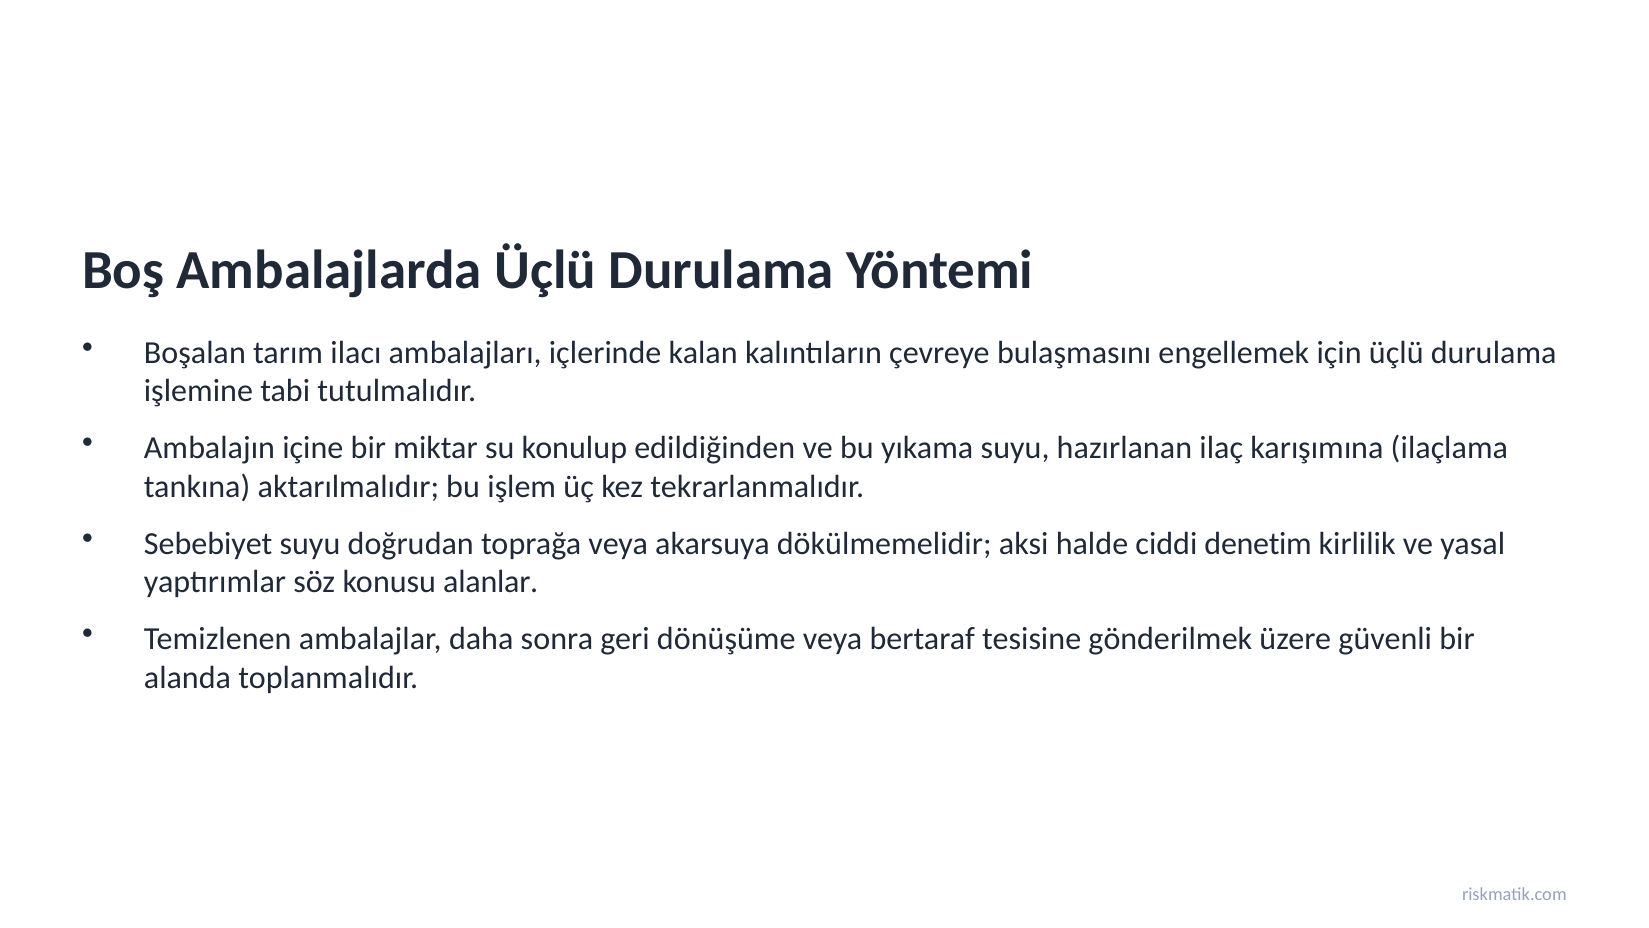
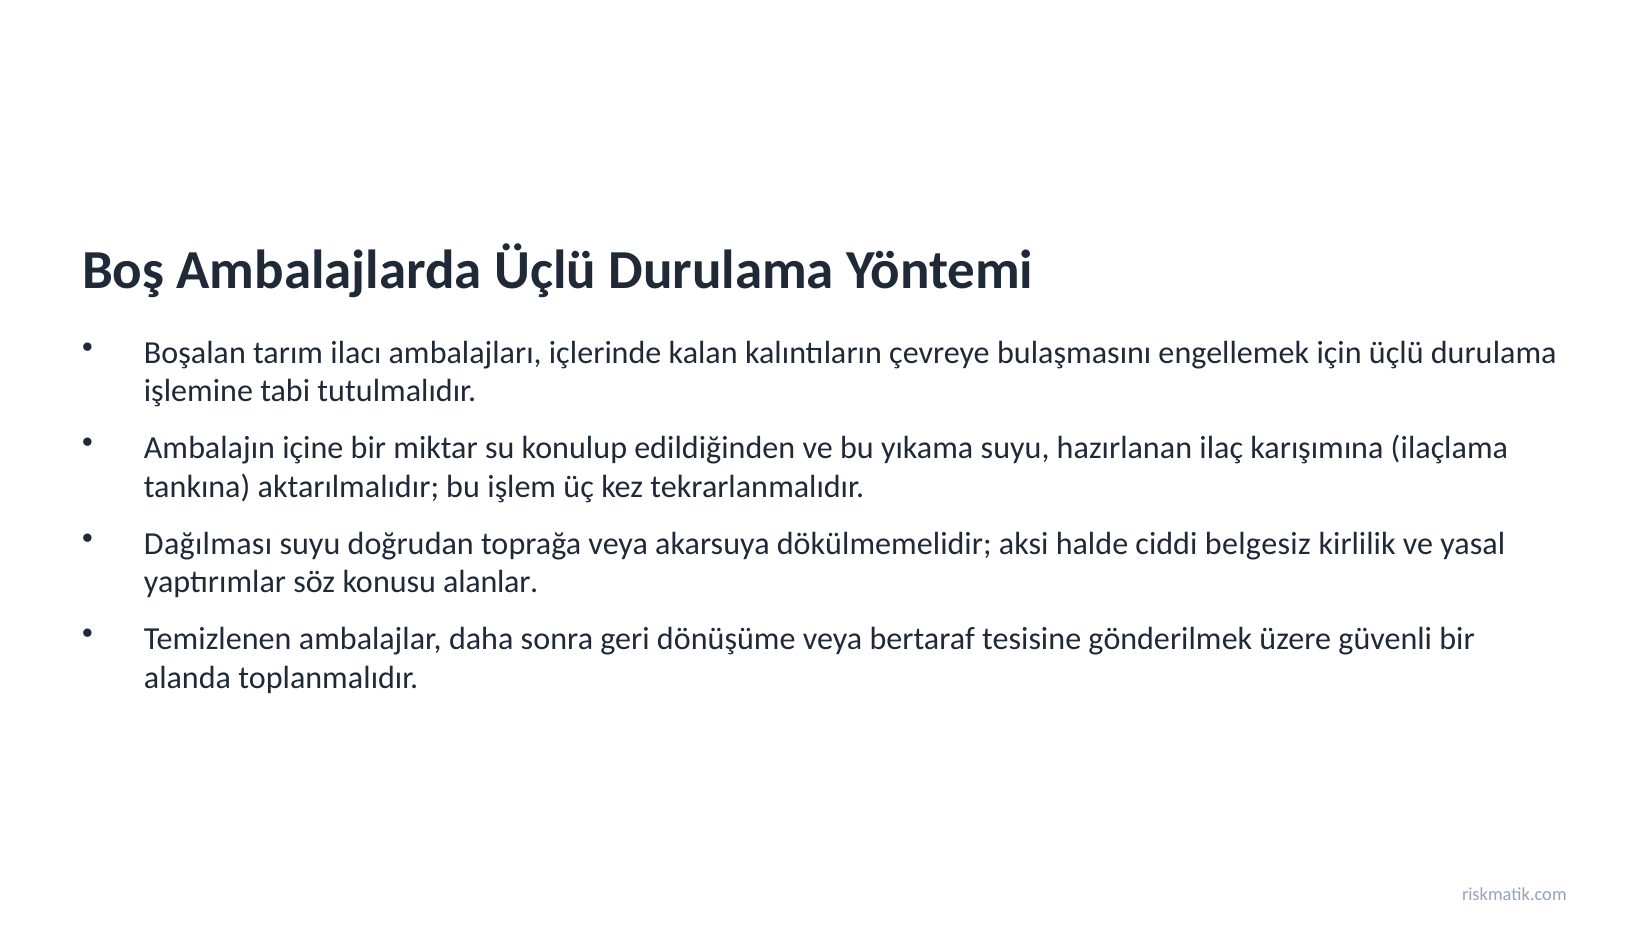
Sebebiyet: Sebebiyet -> Dağılması
denetim: denetim -> belgesiz
